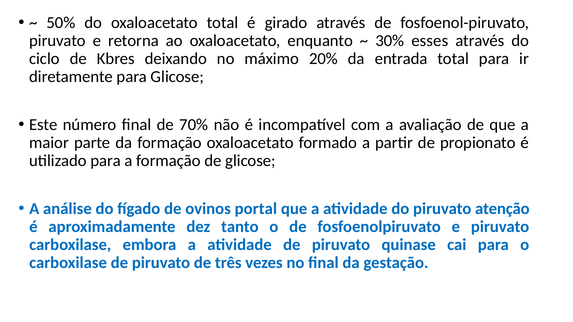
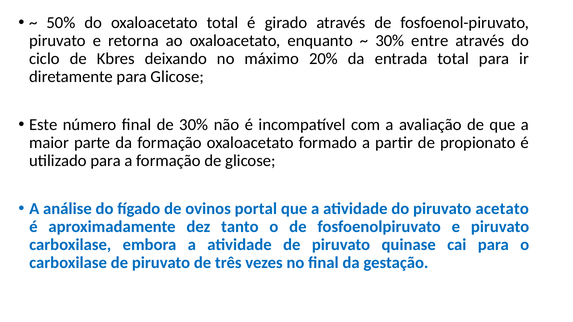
esses: esses -> entre
de 70%: 70% -> 30%
atenção: atenção -> acetato
